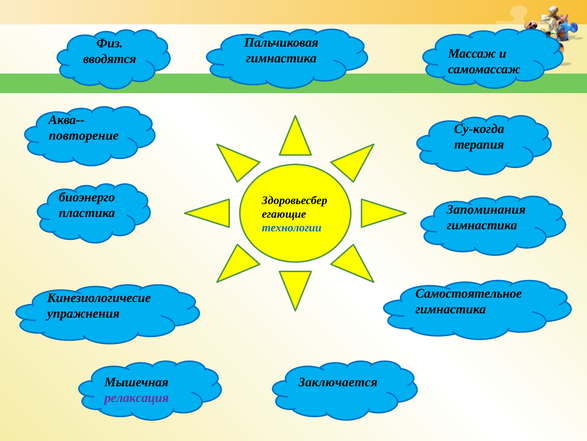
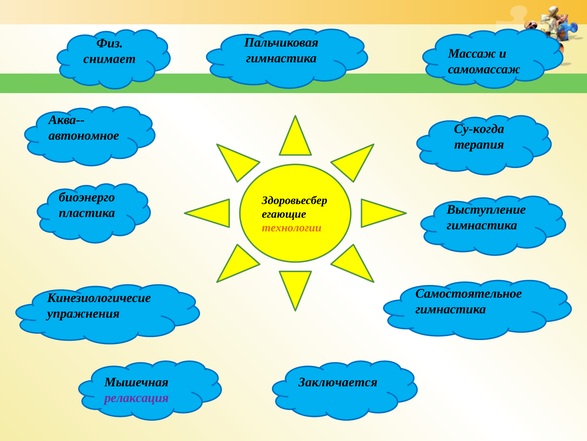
вводятся: вводятся -> снимает
повторение: повторение -> автономное
Запоминания: Запоминания -> Выступление
технологии colour: blue -> orange
